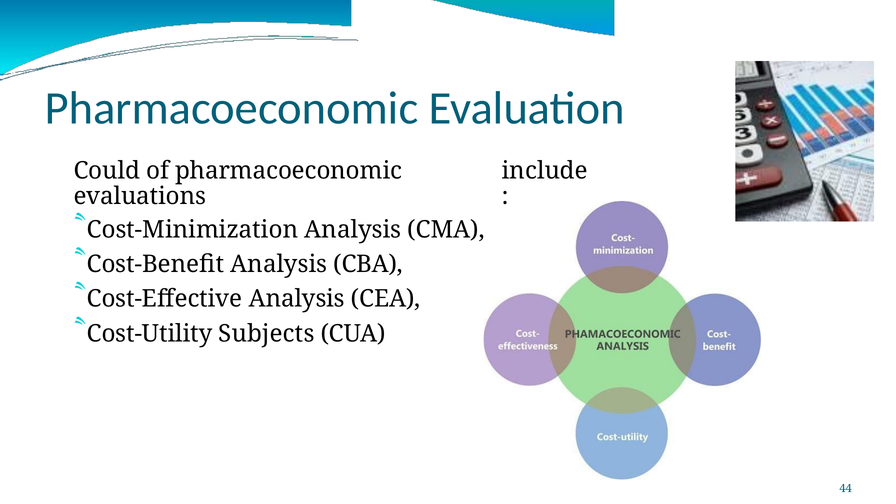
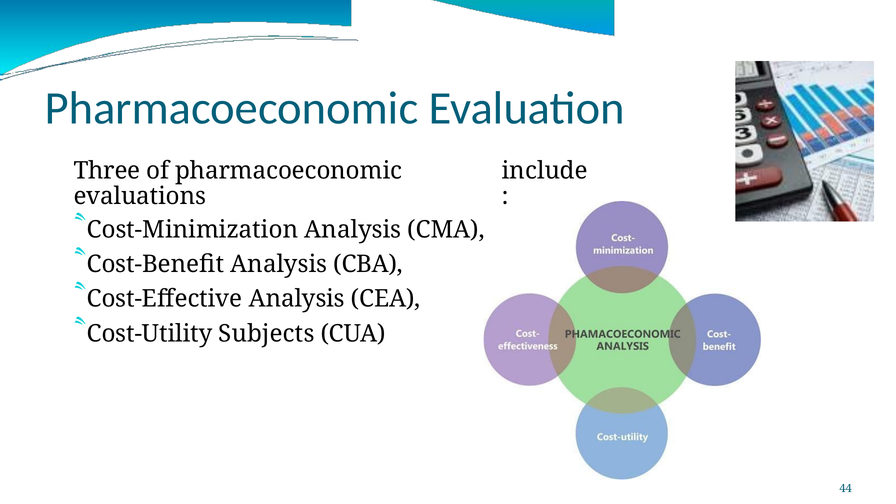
Could: Could -> Three
